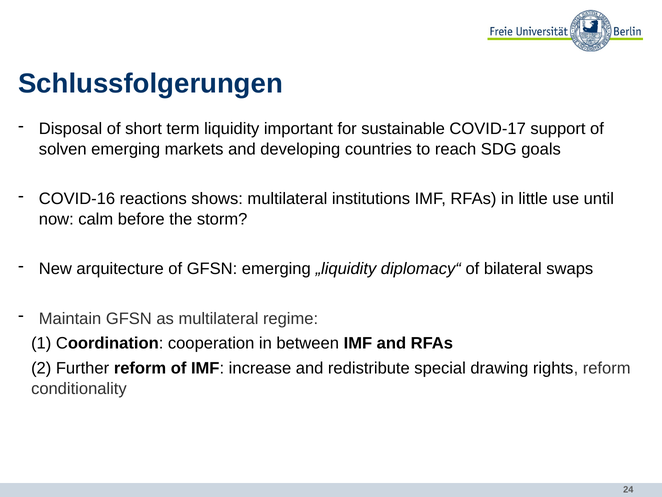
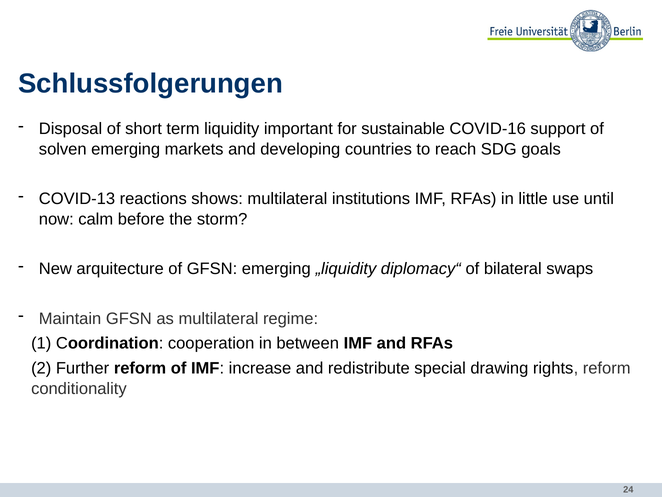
COVID-17: COVID-17 -> COVID-16
COVID-16: COVID-16 -> COVID-13
